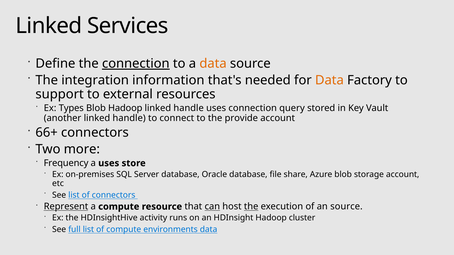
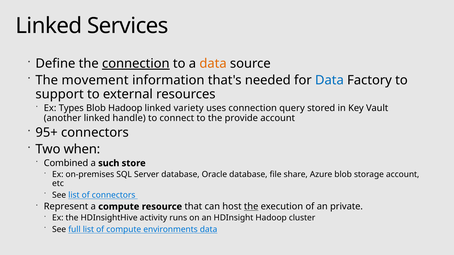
integration: integration -> movement
Data at (329, 80) colour: orange -> blue
handle at (189, 108): handle -> variety
66+: 66+ -> 95+
more: more -> when
Frequency: Frequency -> Combined
a uses: uses -> such
Represent underline: present -> none
can underline: present -> none
an source: source -> private
